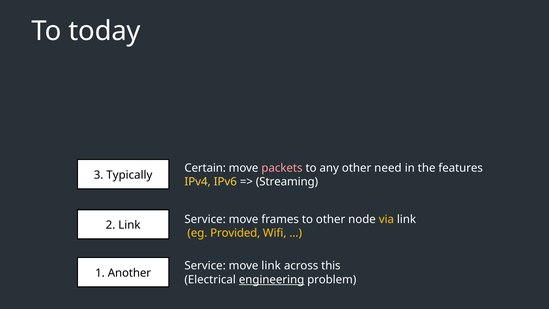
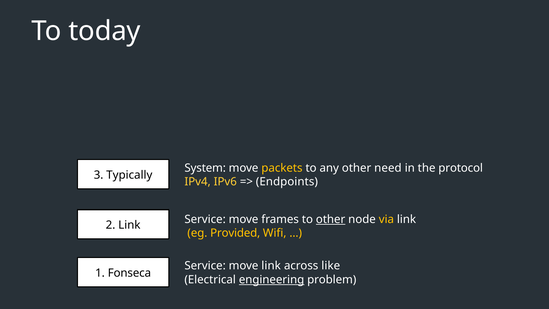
Certain: Certain -> System
packets colour: pink -> yellow
features: features -> protocol
Streaming: Streaming -> Endpoints
other at (331, 219) underline: none -> present
this: this -> like
Another: Another -> Fonseca
